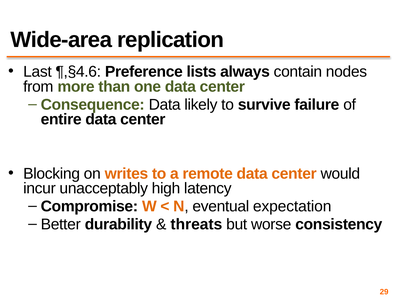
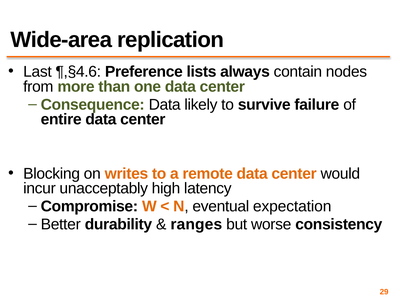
threats: threats -> ranges
